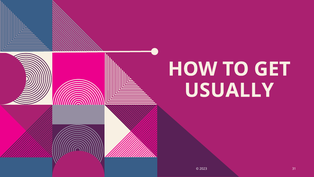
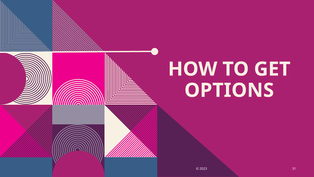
USUALLY: USUALLY -> OPTIONS
